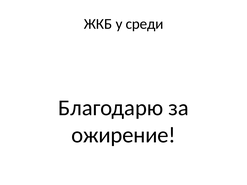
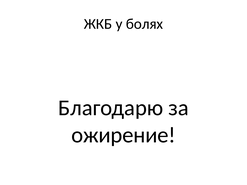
среди: среди -> болях
